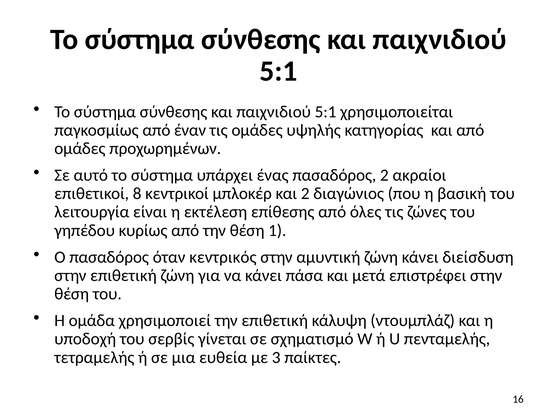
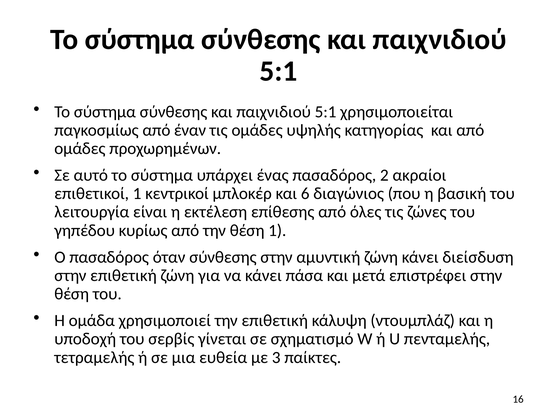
επιθετικοί 8: 8 -> 1
και 2: 2 -> 6
όταν κεντρικός: κεντρικός -> σύνθεσης
